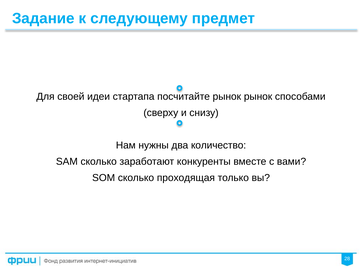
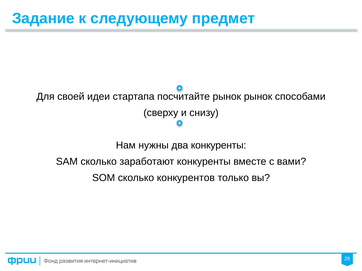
два количество: количество -> конкуренты
проходящая: проходящая -> конкурентов
